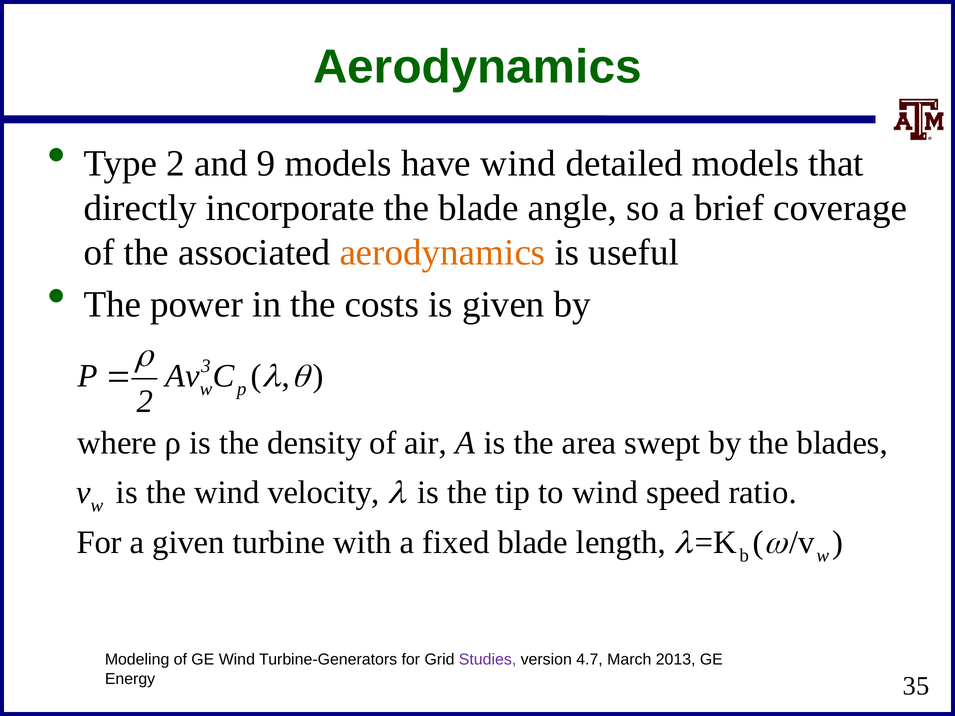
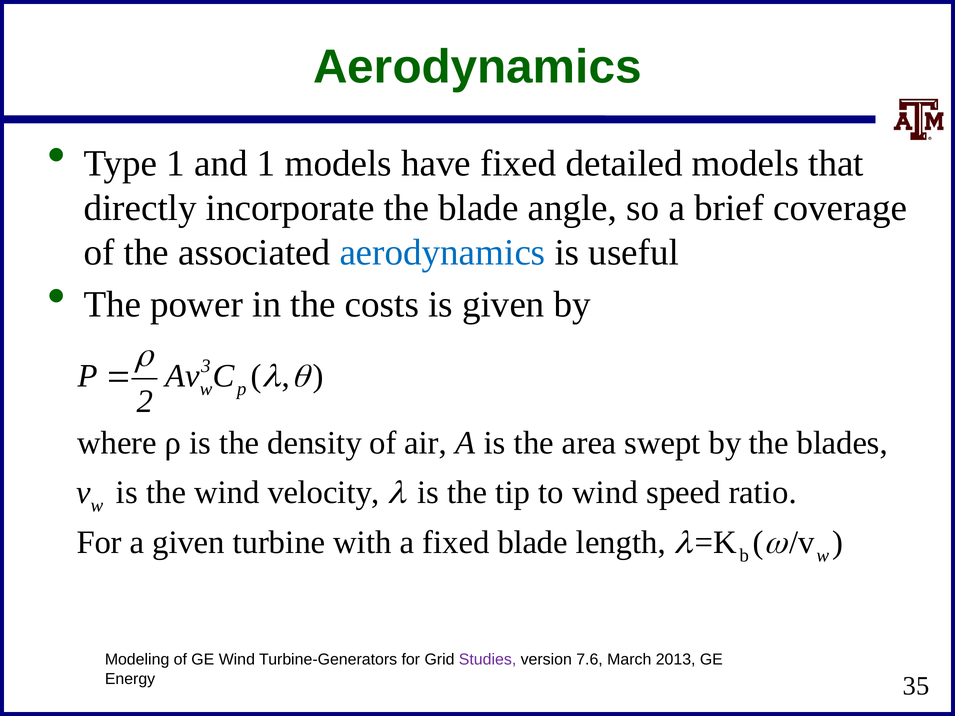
Type 2: 2 -> 1
and 9: 9 -> 1
have wind: wind -> fixed
aerodynamics at (442, 253) colour: orange -> blue
4.7: 4.7 -> 7.6
